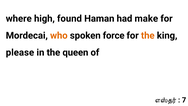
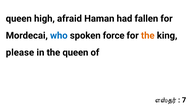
where at (19, 19): where -> queen
found: found -> afraid
make: make -> fallen
who colour: orange -> blue
